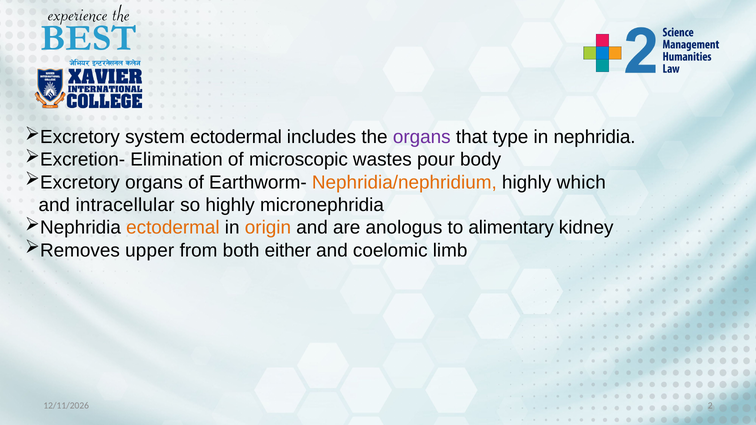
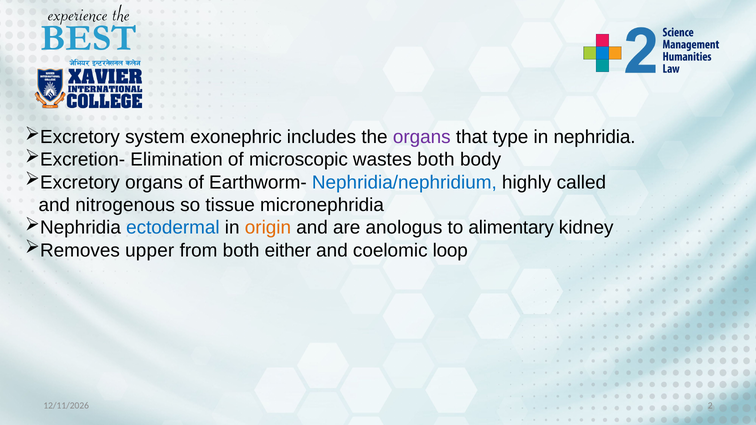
system ectodermal: ectodermal -> exonephric
wastes pour: pour -> both
Nephridia/nephridium colour: orange -> blue
which: which -> called
intracellular: intracellular -> nitrogenous
so highly: highly -> tissue
ectodermal at (173, 228) colour: orange -> blue
limb: limb -> loop
